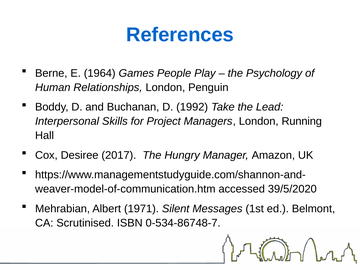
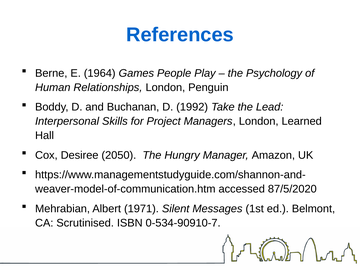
Running: Running -> Learned
2017: 2017 -> 2050
39/5/2020: 39/5/2020 -> 87/5/2020
0-534-86748-7: 0-534-86748-7 -> 0-534-90910-7
